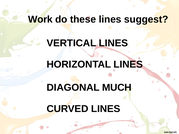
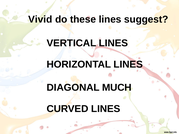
Work: Work -> Vivid
